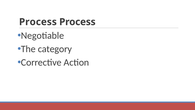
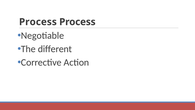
category: category -> different
